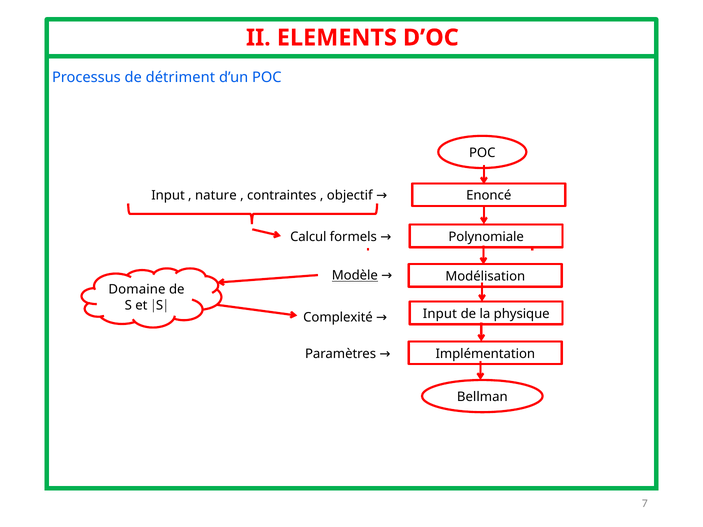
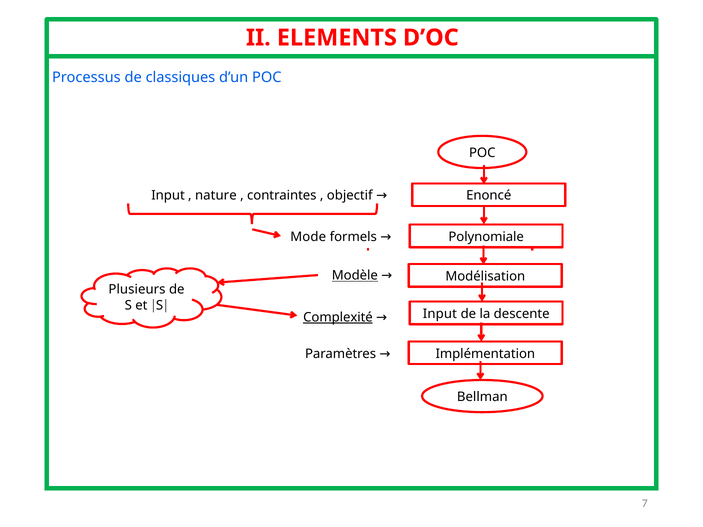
détriment: détriment -> classiques
Calcul: Calcul -> Mode
Domaine: Domaine -> Plusieurs
physique: physique -> descente
Complexité underline: none -> present
